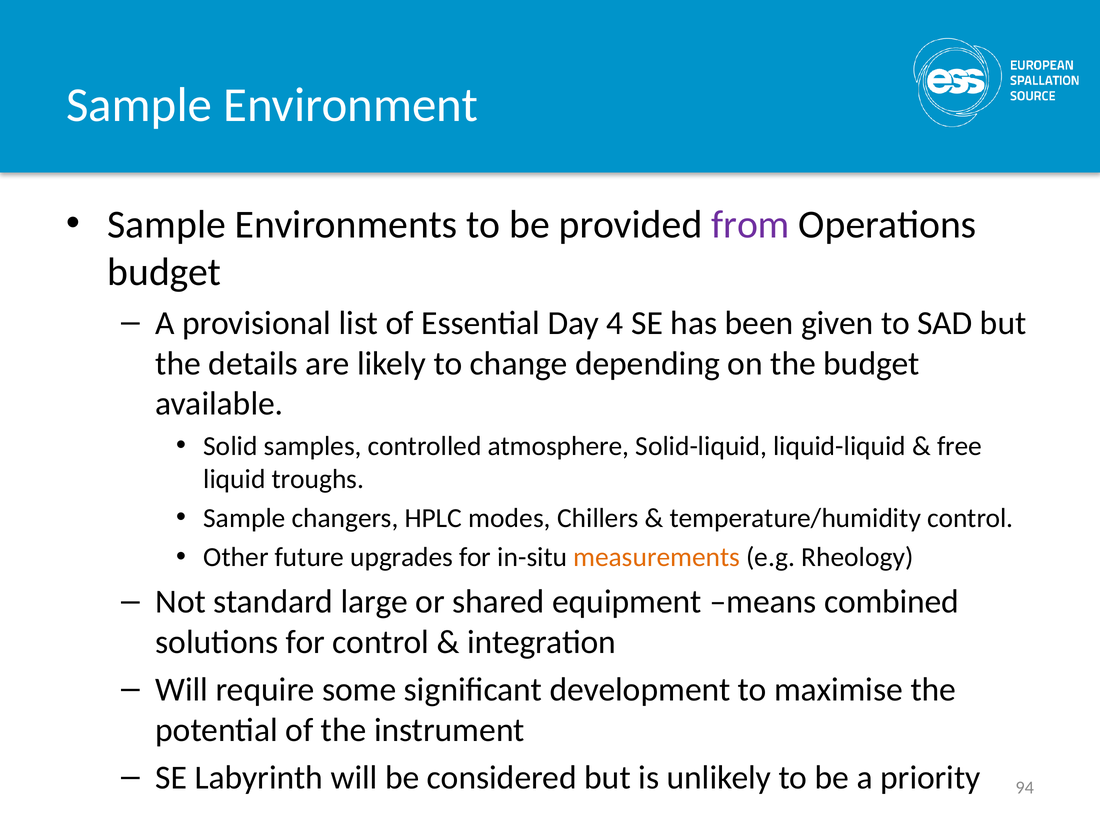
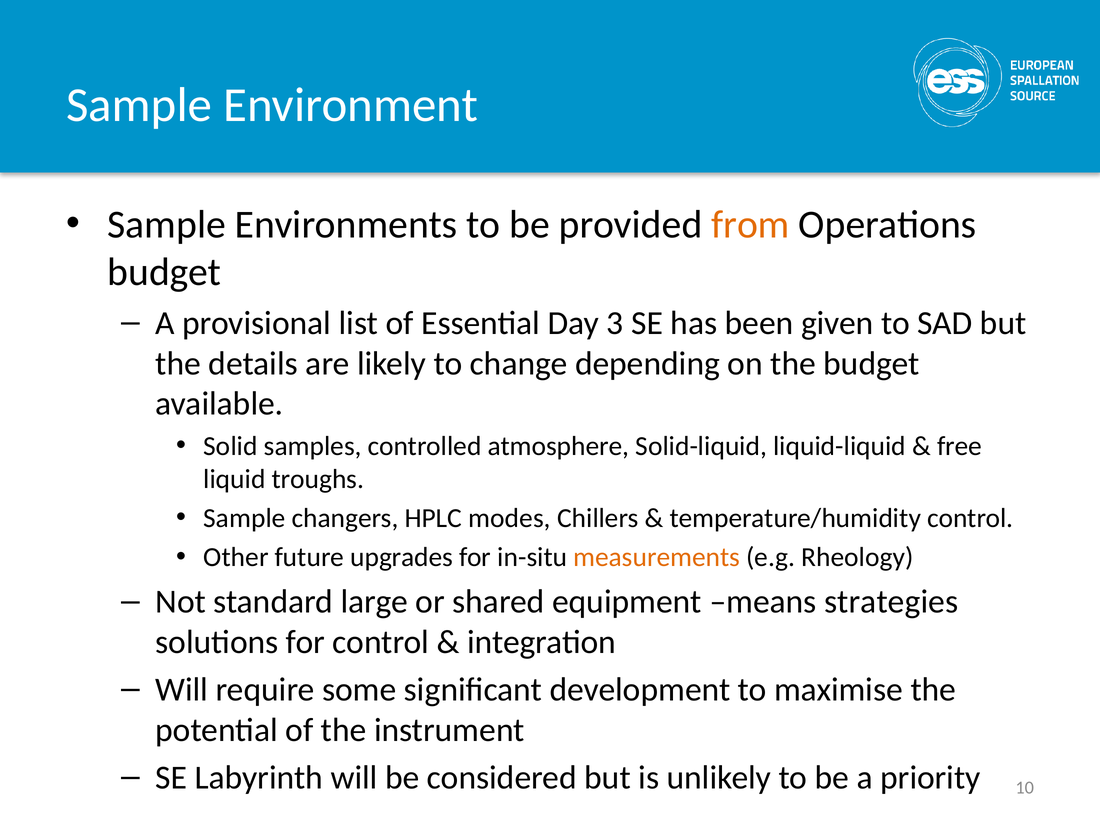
from colour: purple -> orange
4: 4 -> 3
combined: combined -> strategies
94: 94 -> 10
